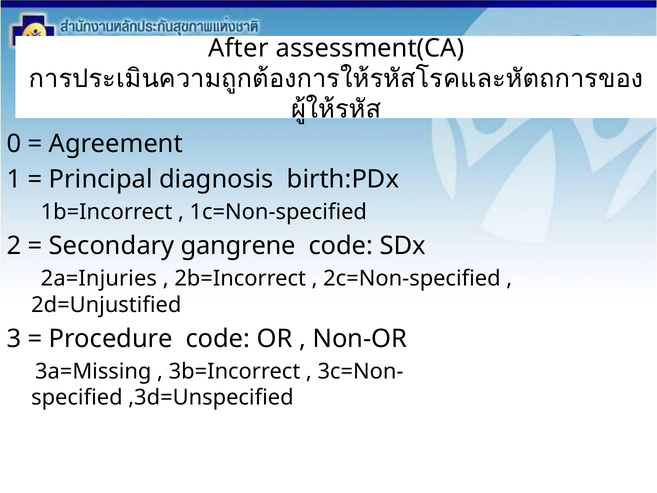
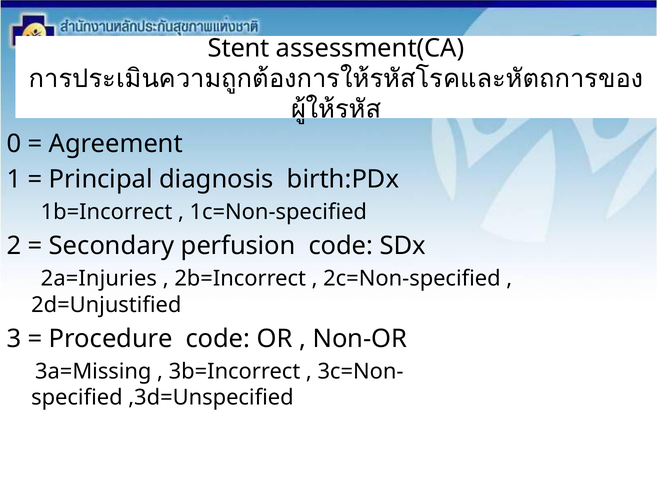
After: After -> Stent
gangrene: gangrene -> perfusion
